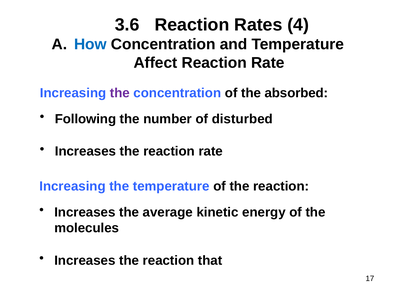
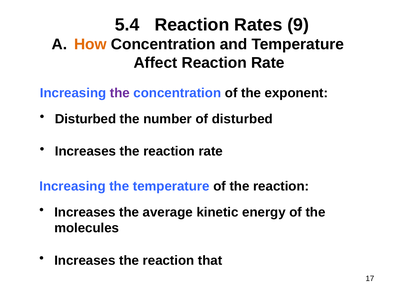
3.6: 3.6 -> 5.4
4: 4 -> 9
How colour: blue -> orange
absorbed: absorbed -> exponent
Following at (85, 119): Following -> Disturbed
